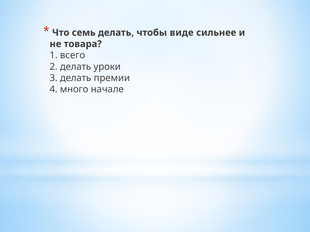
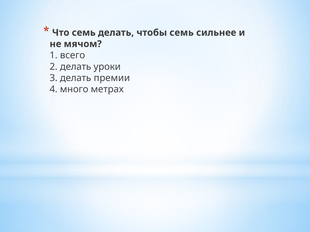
чтобы виде: виде -> семь
товара: товара -> мячом
начале: начале -> метрах
